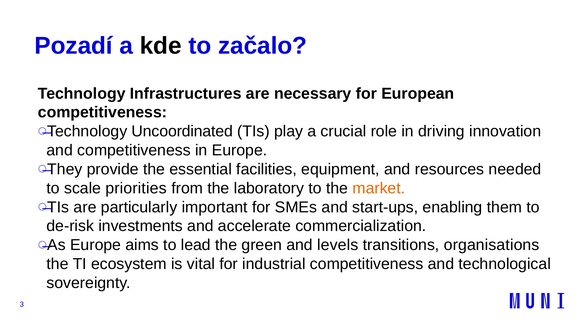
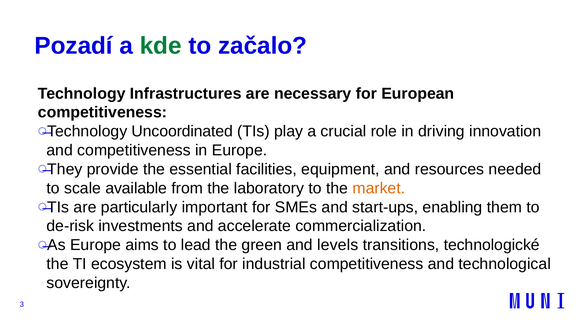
kde colour: black -> green
priorities: priorities -> available
organisations: organisations -> technologické
